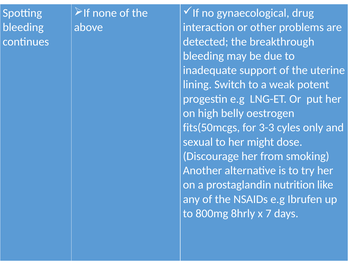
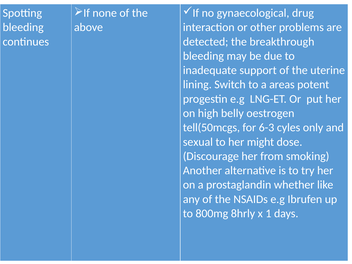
weak: weak -> areas
fits(50mcgs: fits(50mcgs -> tell(50mcgs
3-3: 3-3 -> 6-3
nutrition: nutrition -> whether
7: 7 -> 1
